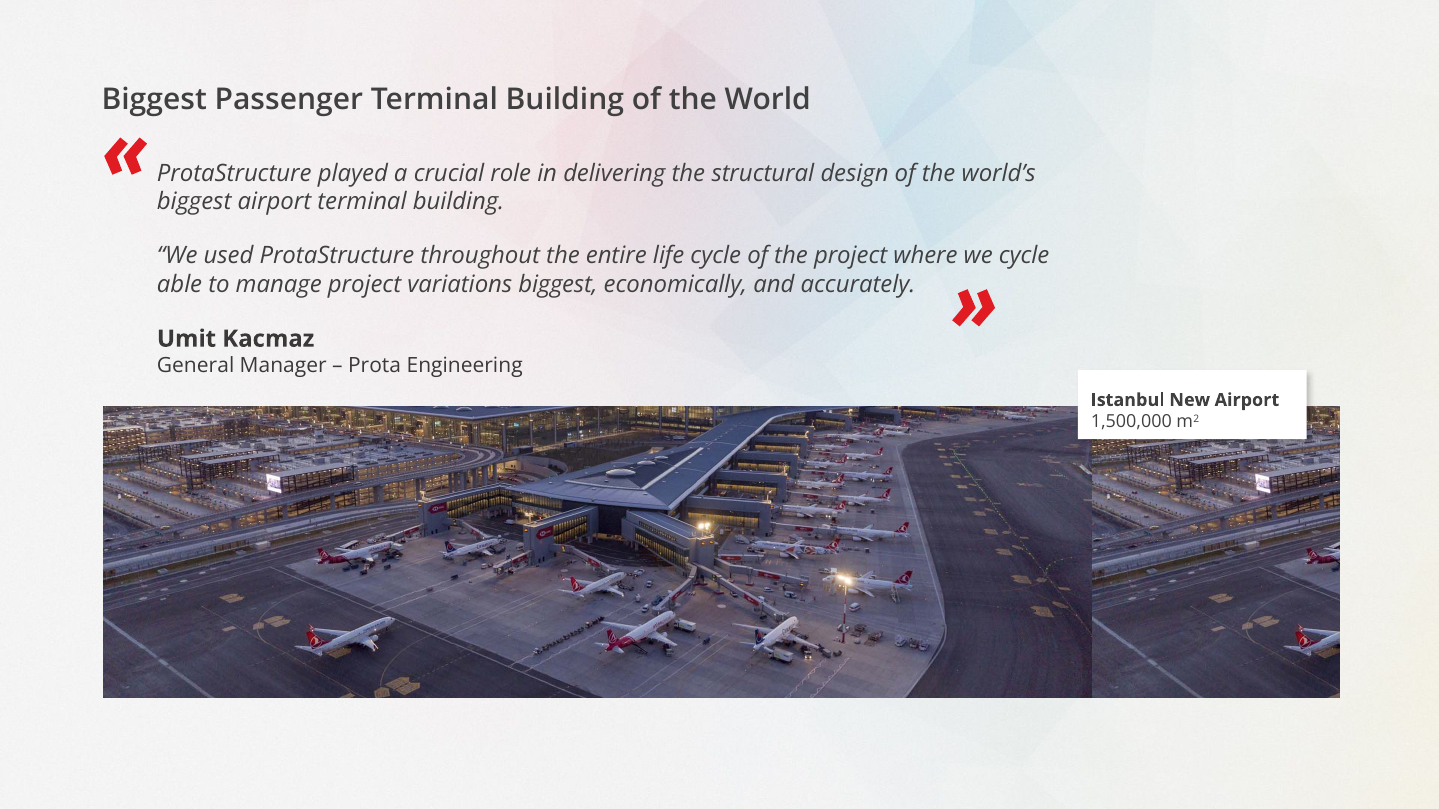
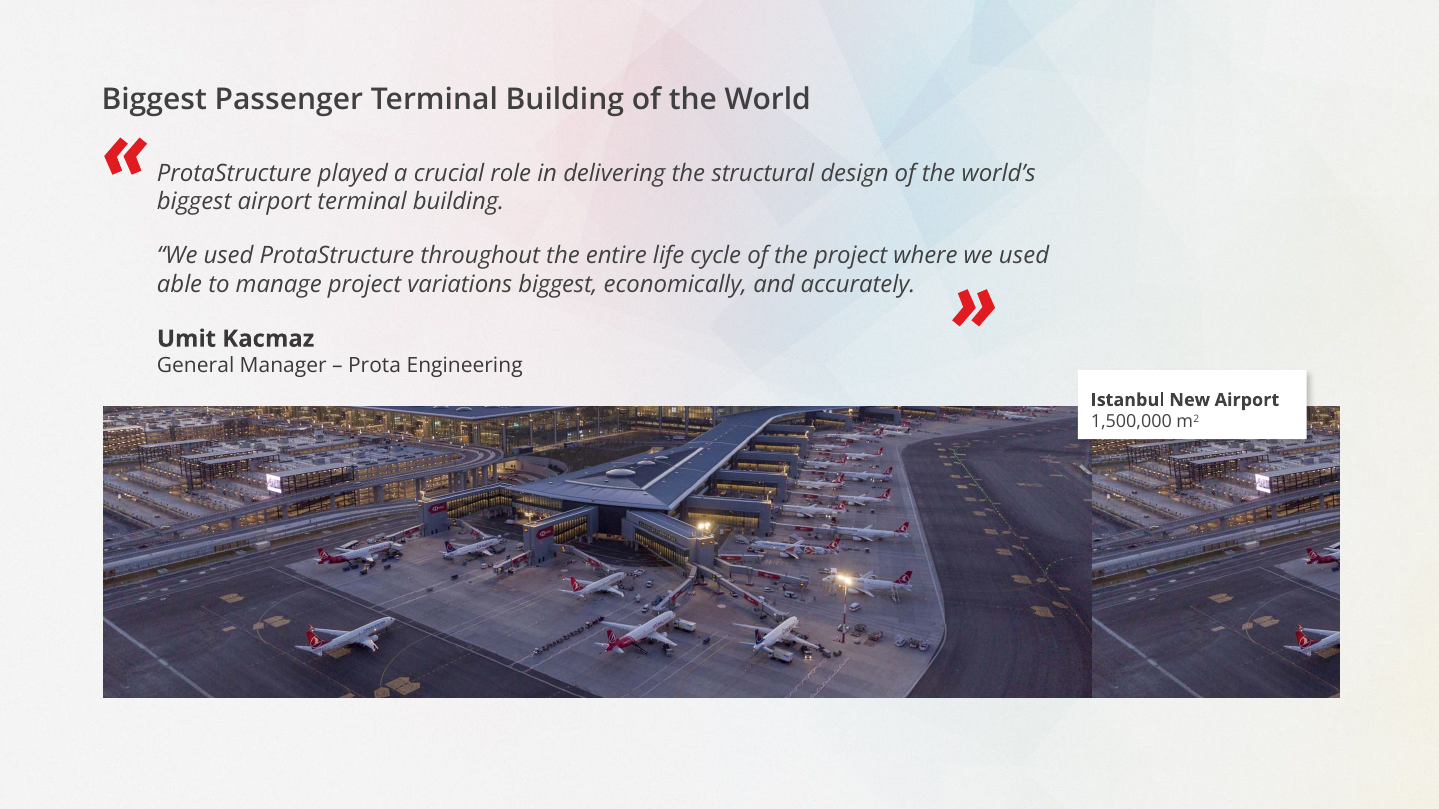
where we cycle: cycle -> used
